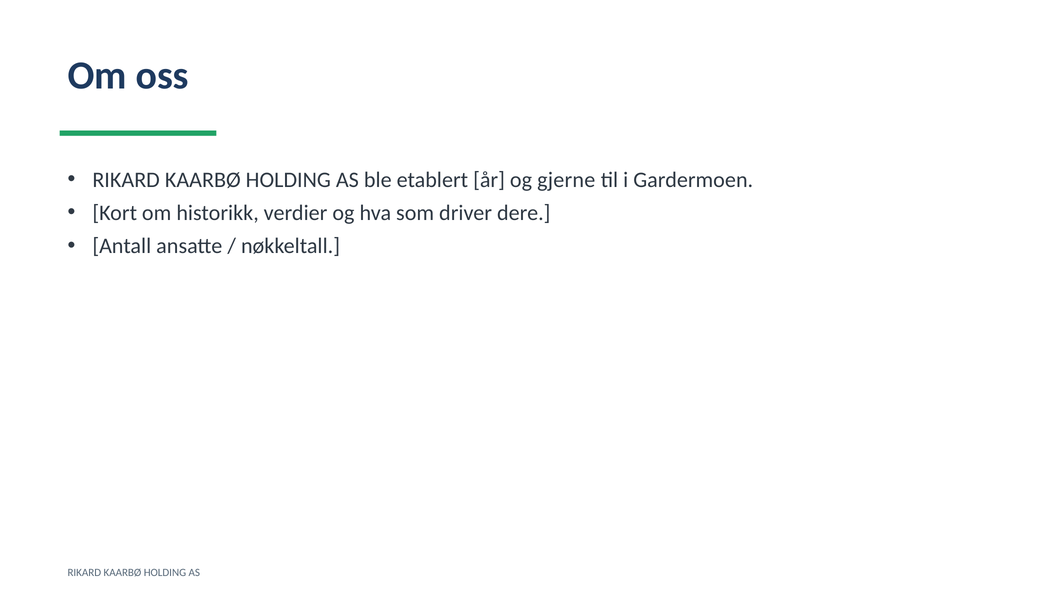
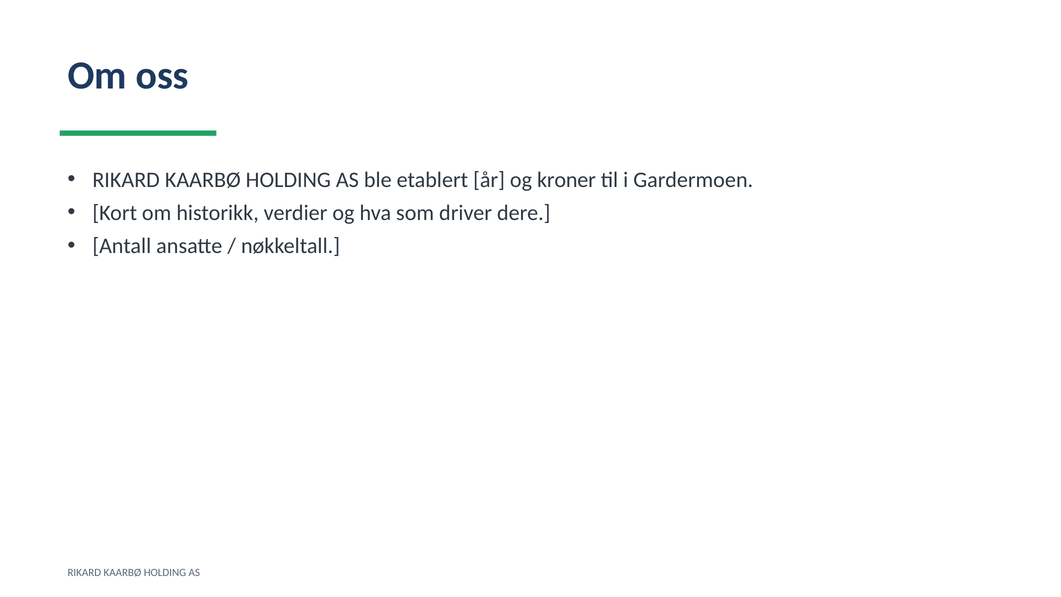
gjerne: gjerne -> kroner
